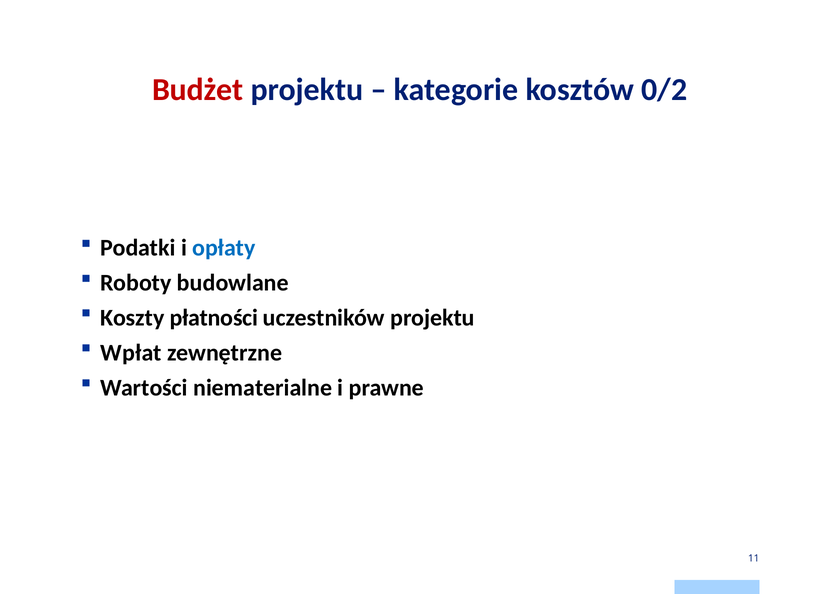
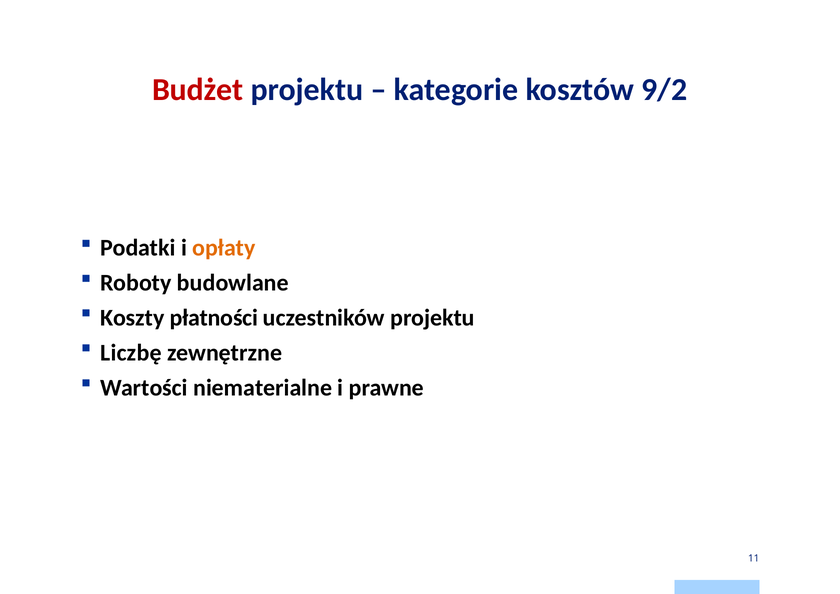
0/2: 0/2 -> 9/2
opłaty colour: blue -> orange
Wpłat: Wpłat -> Liczbę
